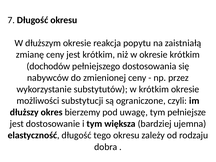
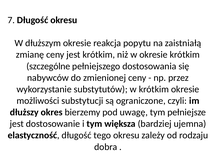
dochodów: dochodów -> szczególne
